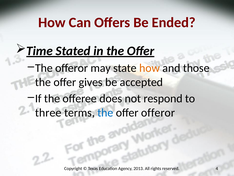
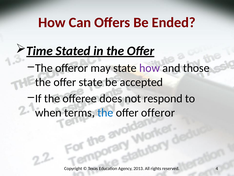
how at (150, 68) colour: orange -> purple
offer gives: gives -> state
three: three -> when
